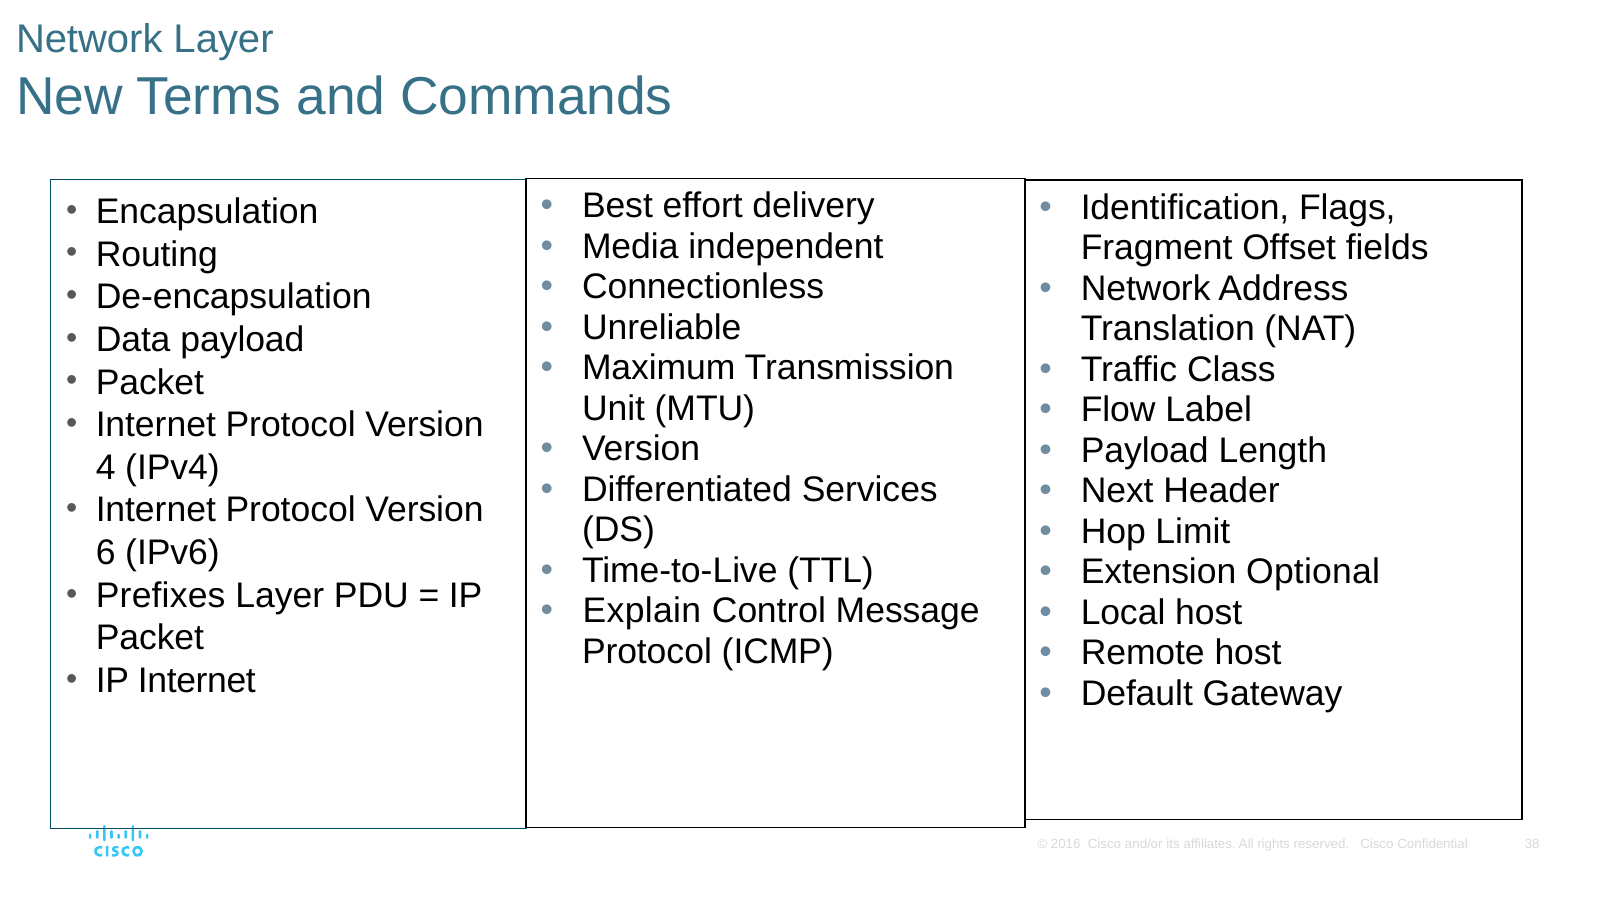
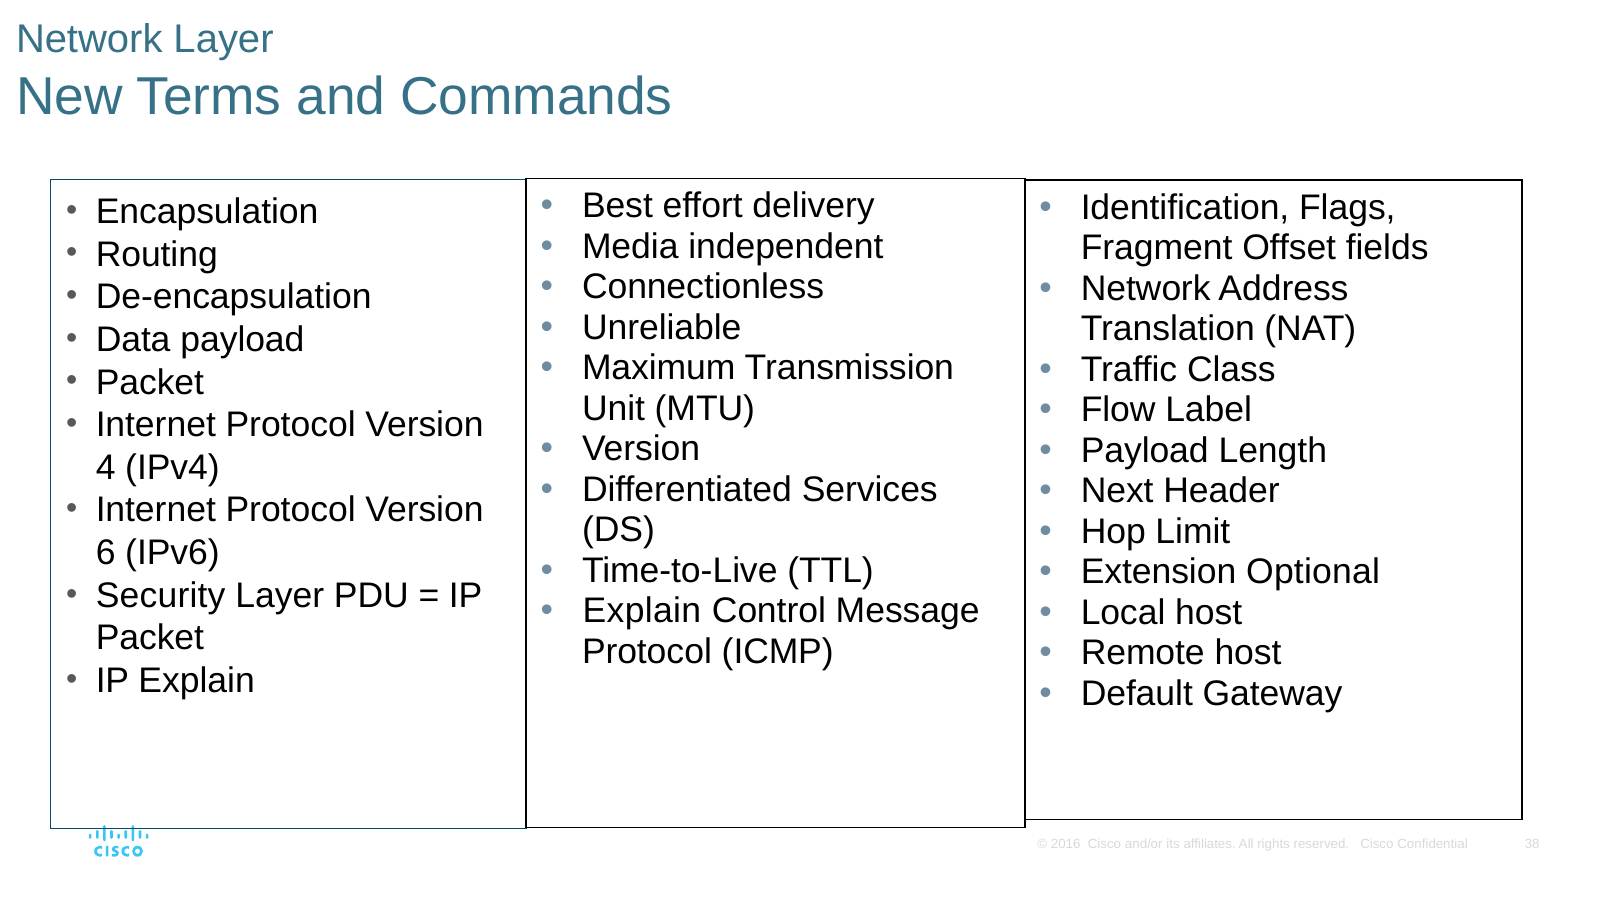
Prefixes: Prefixes -> Security
IP Internet: Internet -> Explain
